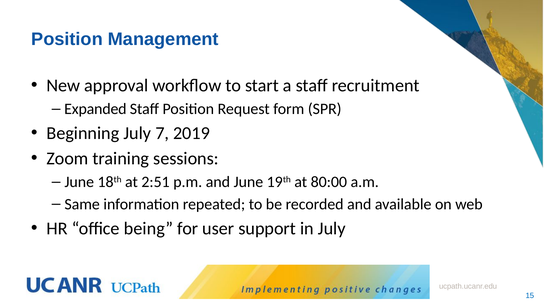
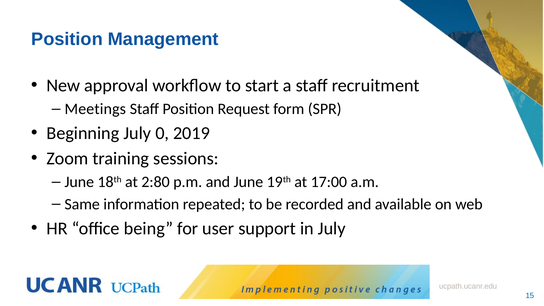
Expanded: Expanded -> Meetings
7: 7 -> 0
2:51: 2:51 -> 2:80
80:00: 80:00 -> 17:00
